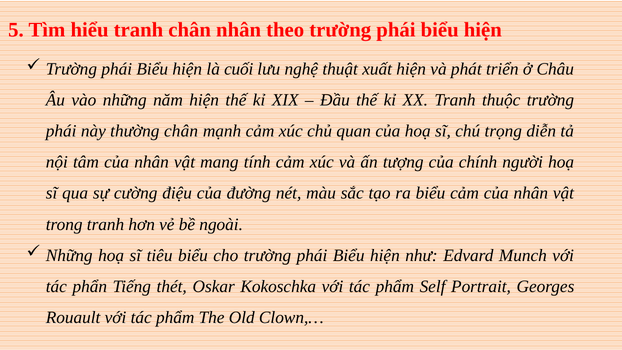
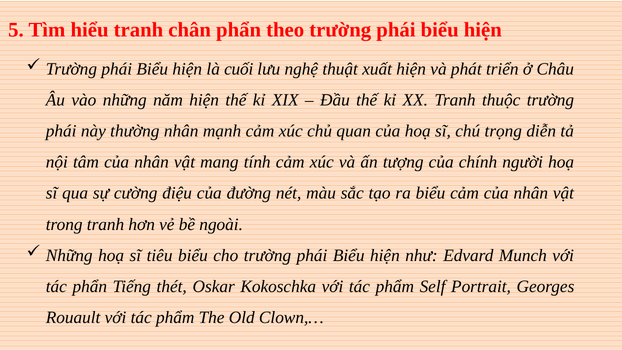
chân nhân: nhân -> phẩn
thường chân: chân -> nhân
